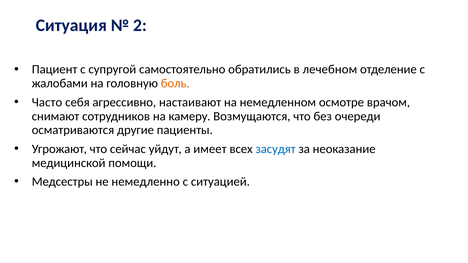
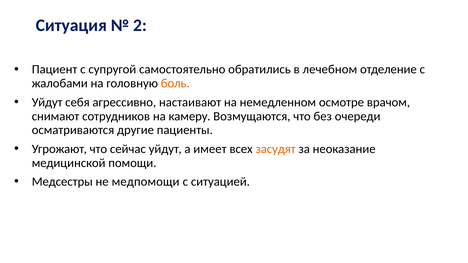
Часто at (47, 102): Часто -> Уйдут
засудят colour: blue -> orange
немедленно: немедленно -> медпомощи
